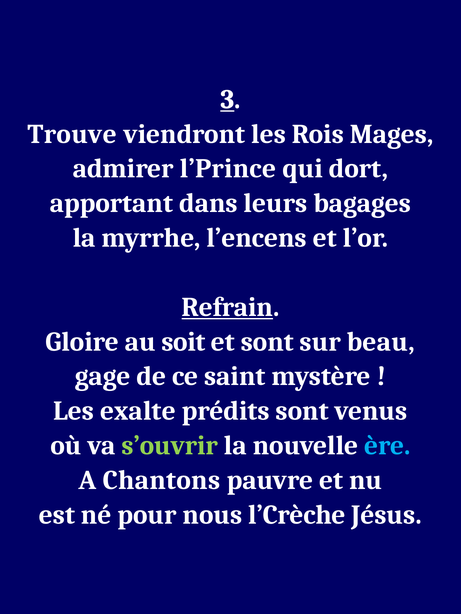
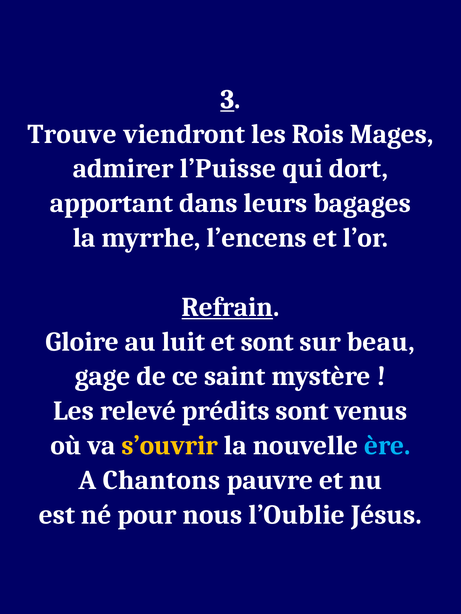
l’Prince: l’Prince -> l’Puisse
soit: soit -> luit
exalte: exalte -> relevé
s’ouvrir colour: light green -> yellow
l’Crèche: l’Crèche -> l’Oublie
